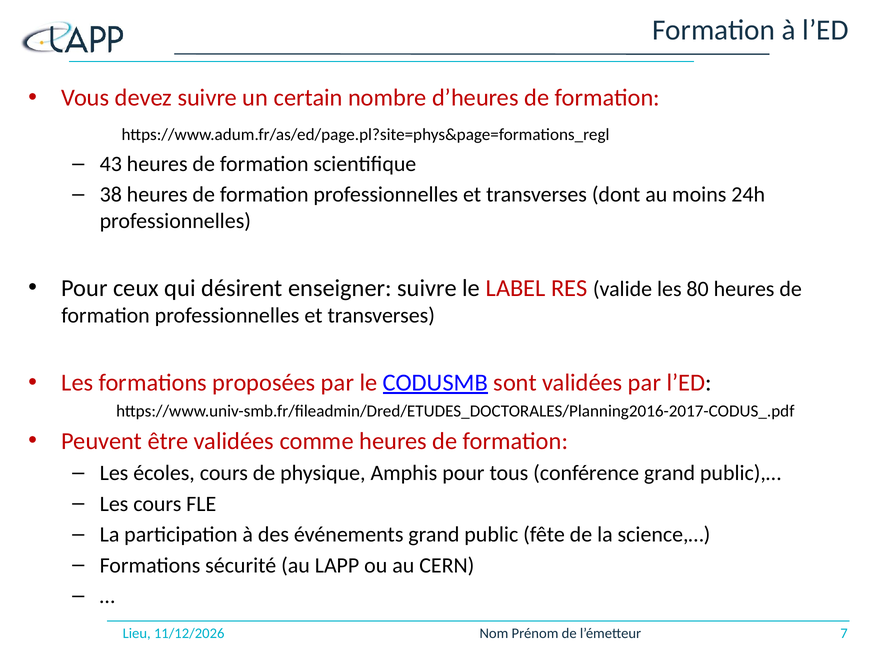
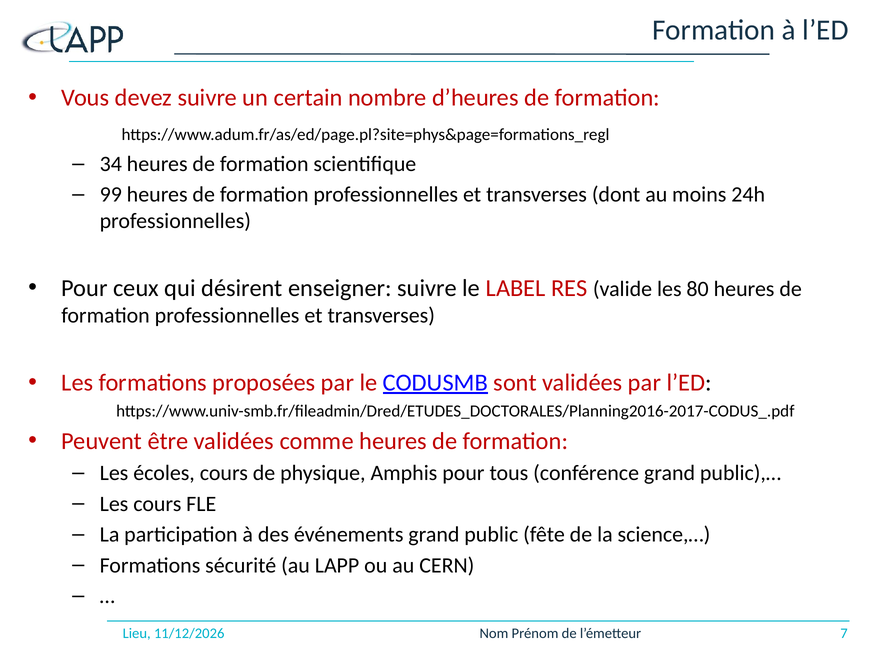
43: 43 -> 34
38: 38 -> 99
